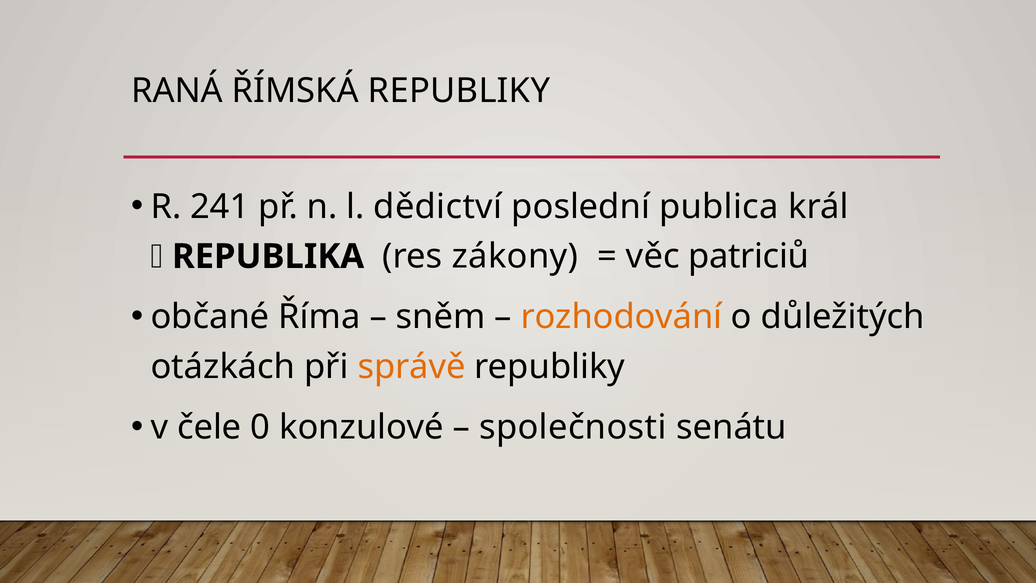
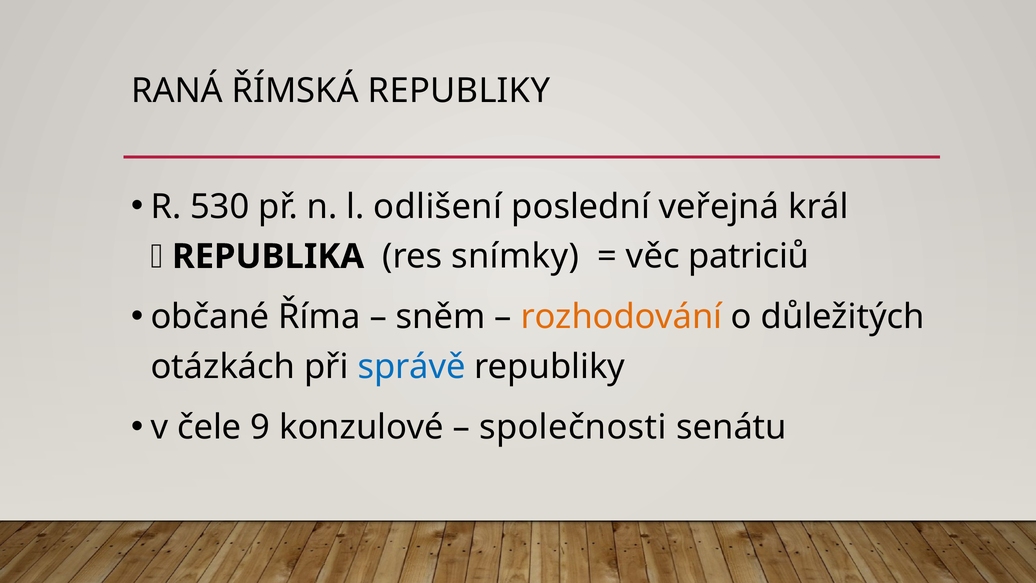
241: 241 -> 530
dědictví: dědictví -> odlišení
publica: publica -> veřejná
zákony: zákony -> snímky
správě colour: orange -> blue
0: 0 -> 9
